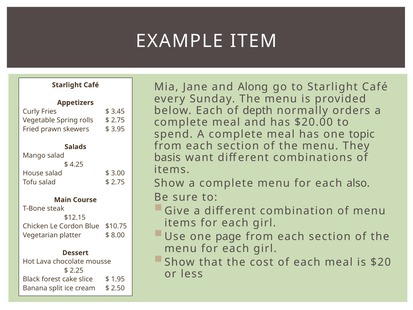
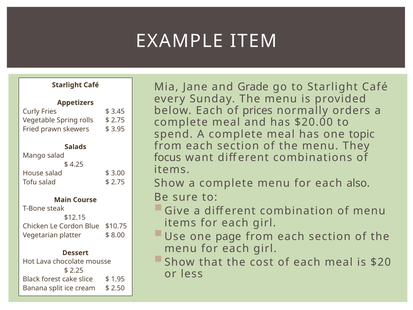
Along: Along -> Grade
of depth: depth -> prices
basis: basis -> focus
